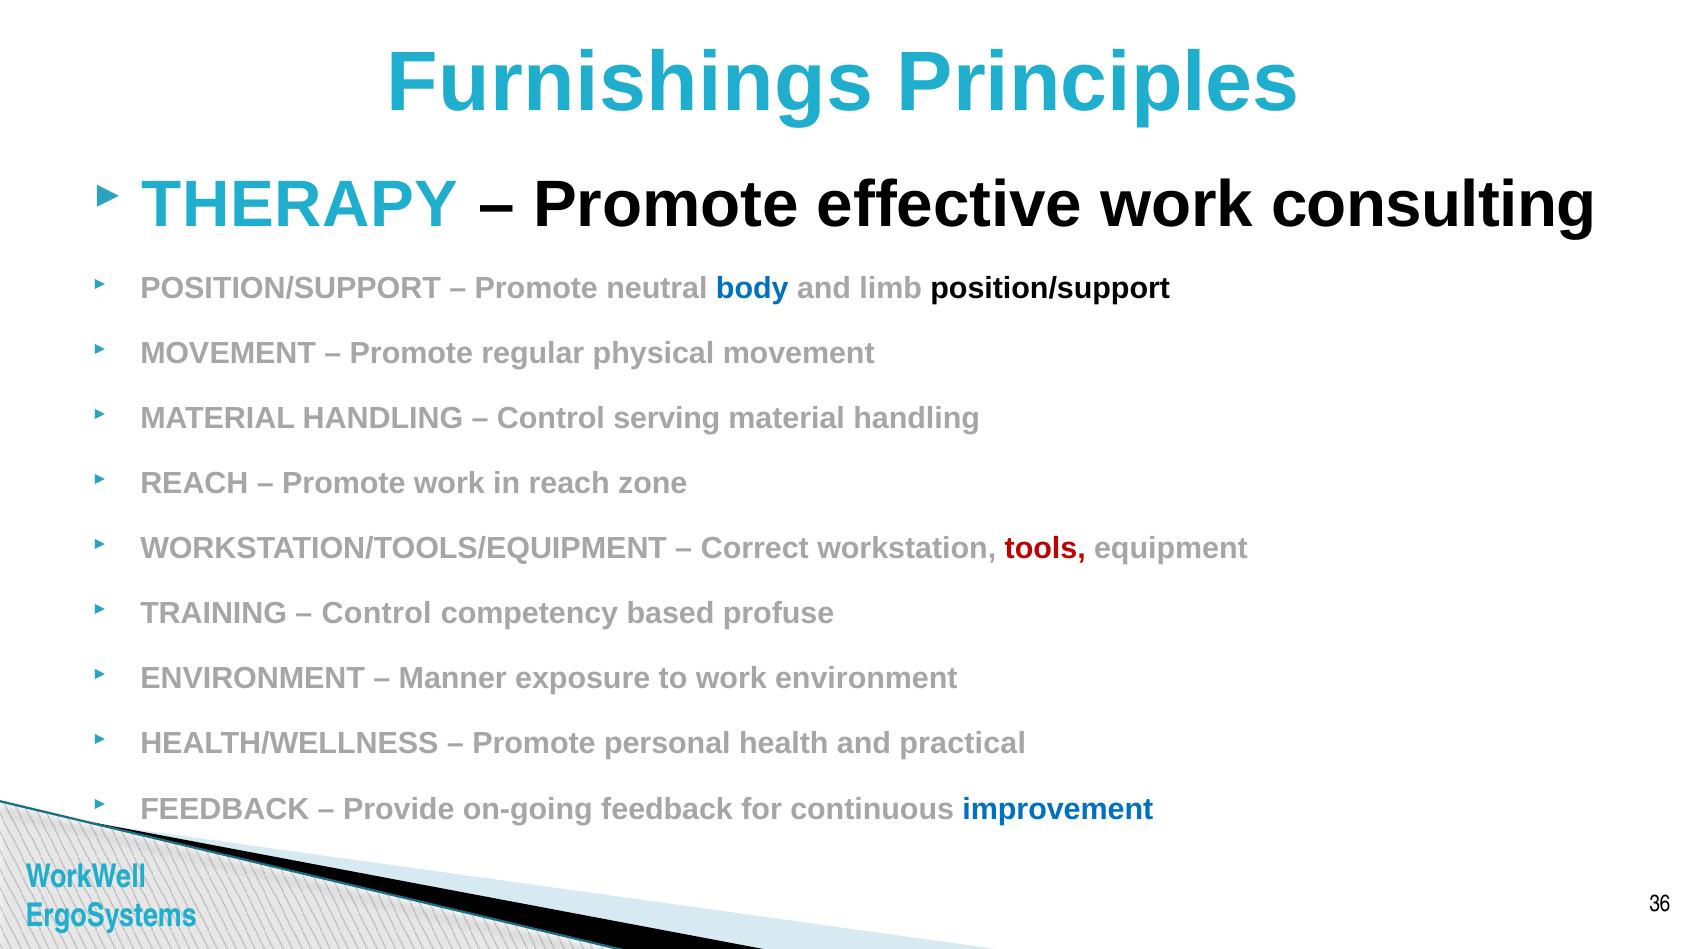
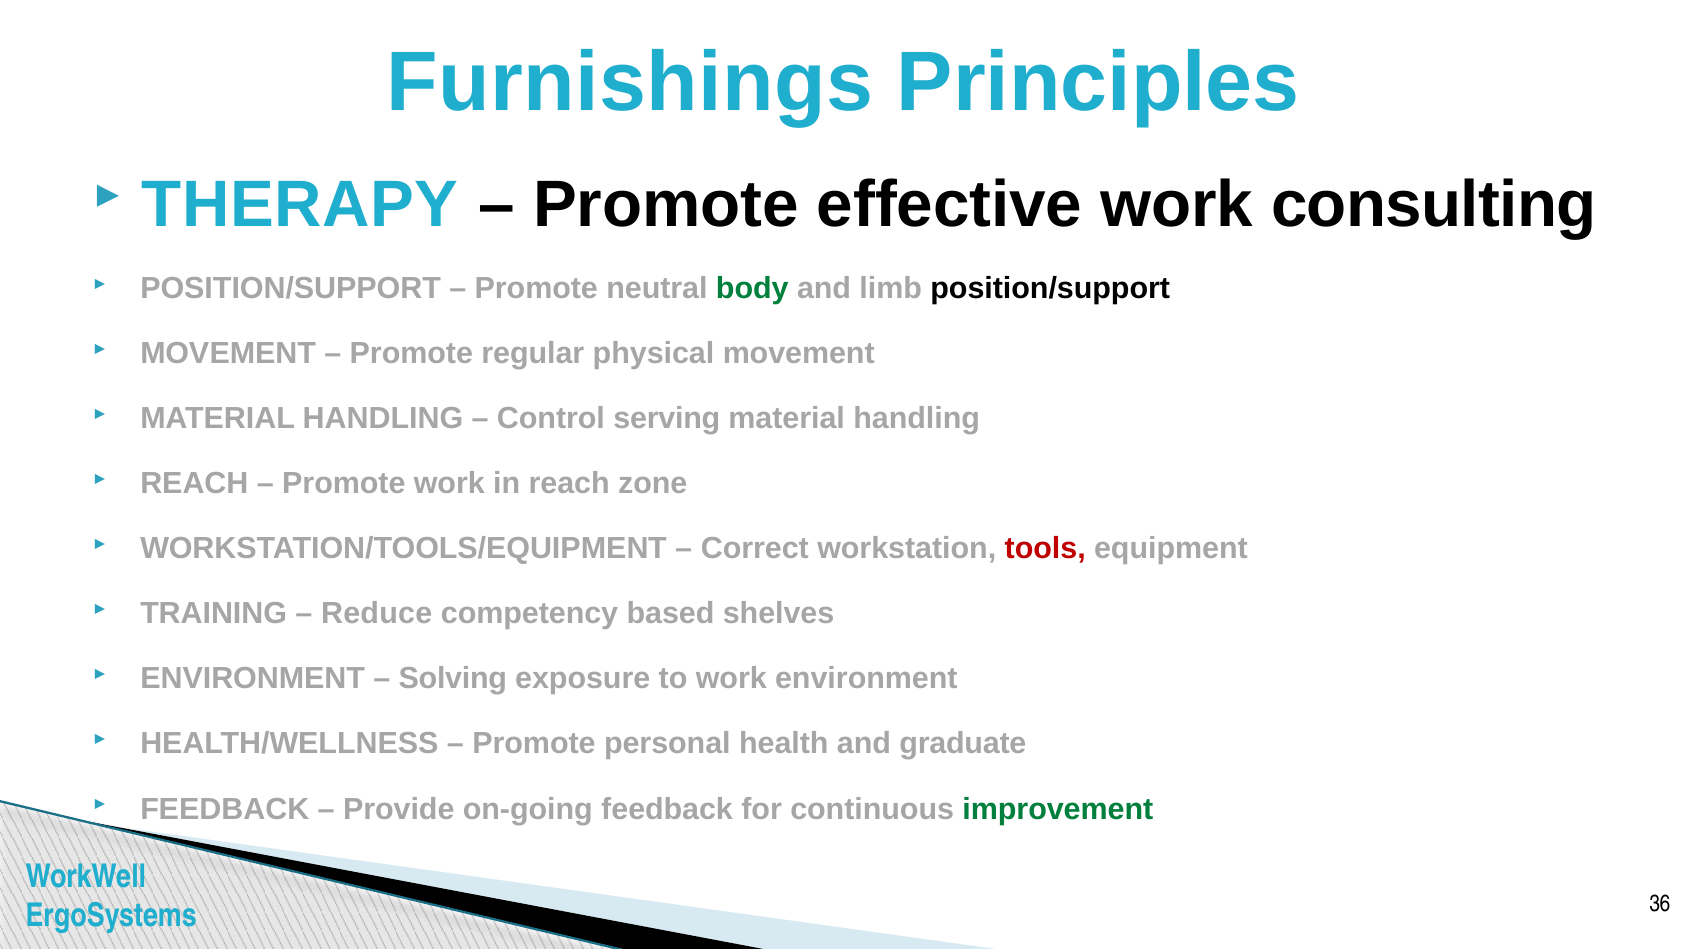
body colour: blue -> green
Control at (377, 614): Control -> Reduce
profuse: profuse -> shelves
Manner: Manner -> Solving
practical: practical -> graduate
improvement colour: blue -> green
